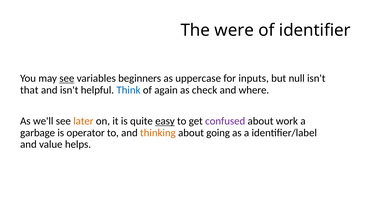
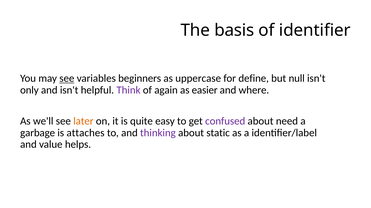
were: were -> basis
inputs: inputs -> define
that: that -> only
Think colour: blue -> purple
check: check -> easier
easy underline: present -> none
work: work -> need
operator: operator -> attaches
thinking colour: orange -> purple
going: going -> static
